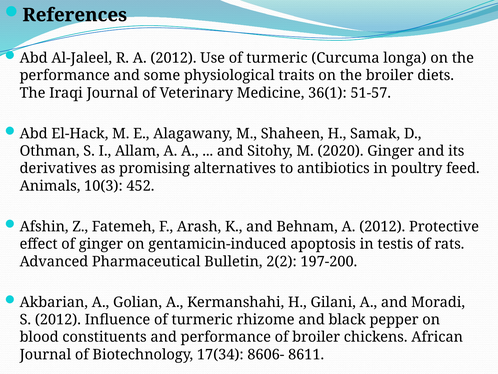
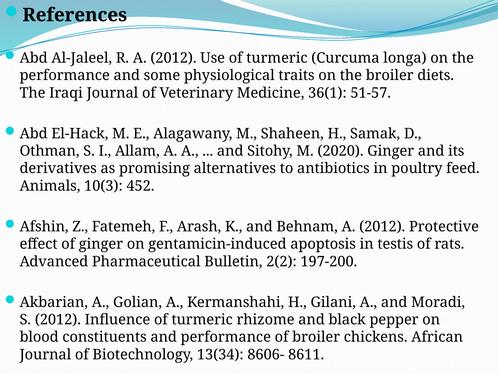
17(34: 17(34 -> 13(34
